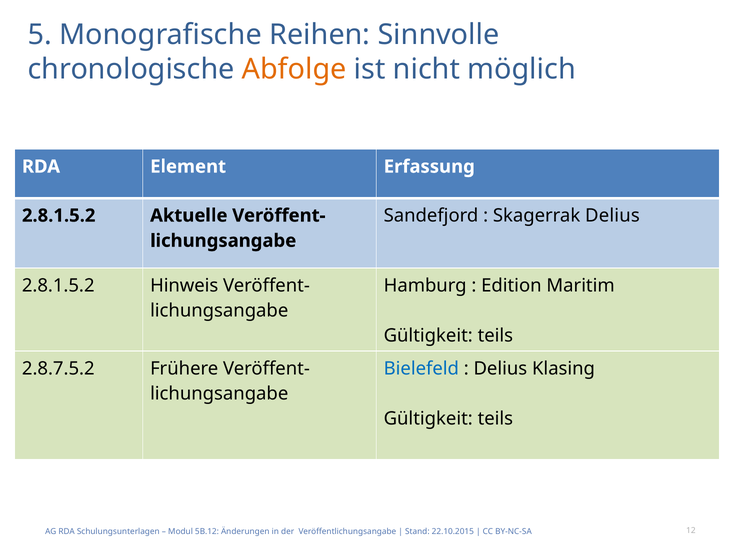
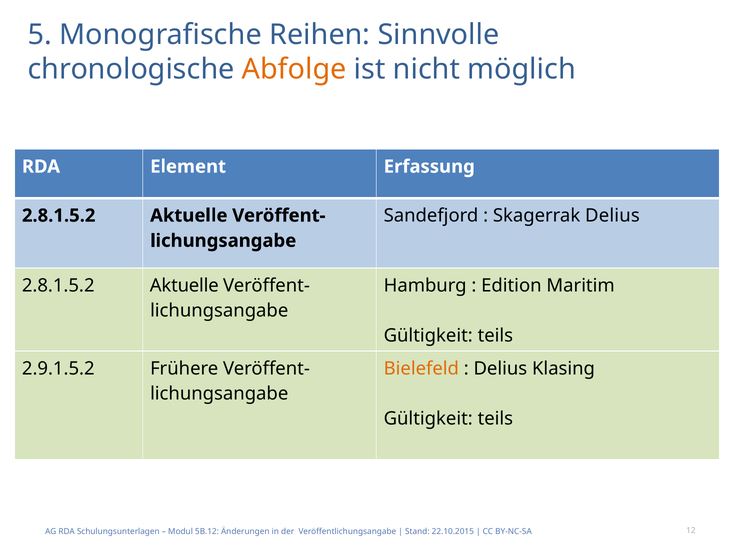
Hinweis at (184, 285): Hinweis -> Aktuelle
2.8.7.5.2: 2.8.7.5.2 -> 2.9.1.5.2
Bielefeld colour: blue -> orange
